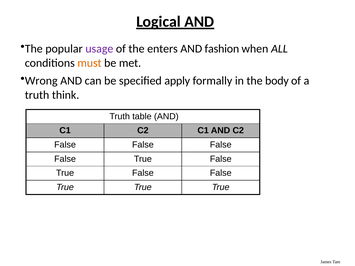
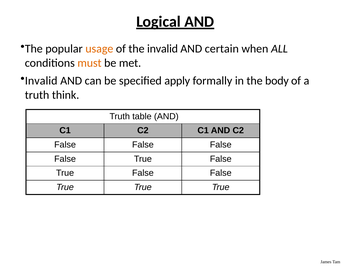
usage colour: purple -> orange
the enters: enters -> invalid
fashion: fashion -> certain
Wrong at (41, 81): Wrong -> Invalid
